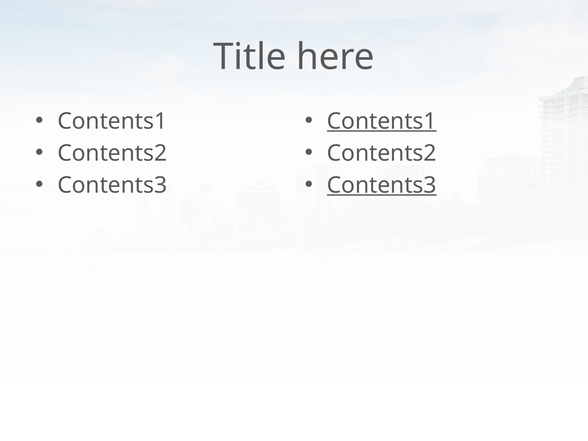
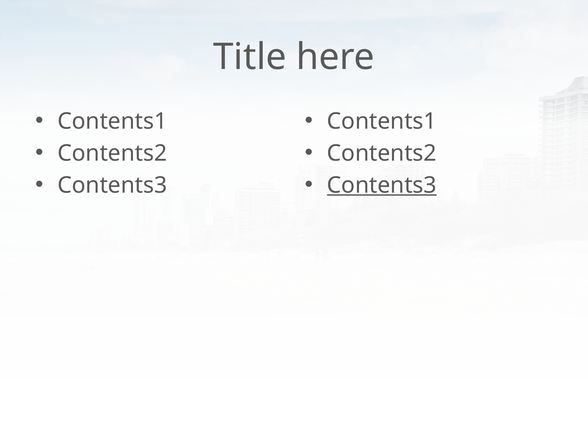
Contents1 at (382, 121) underline: present -> none
